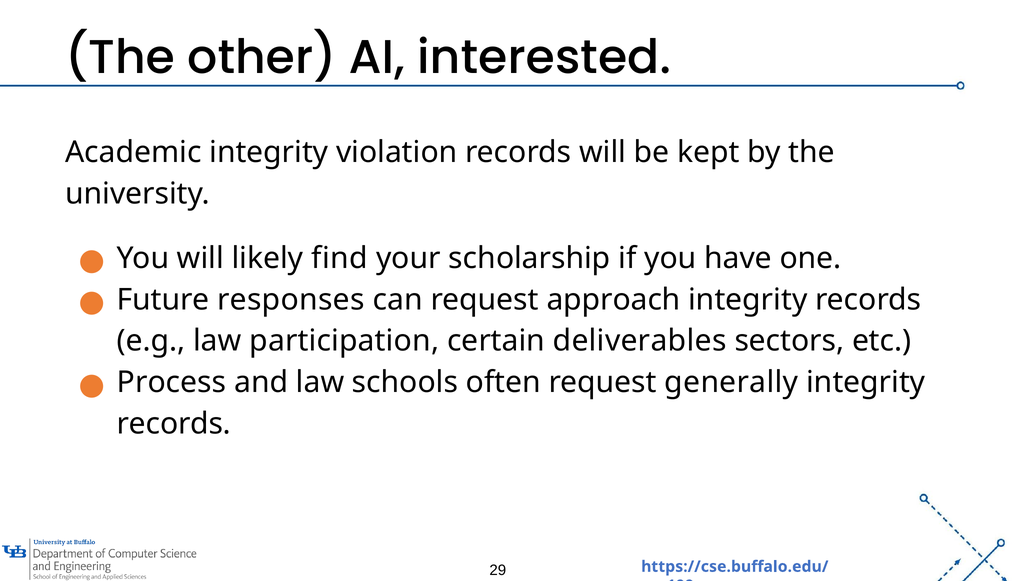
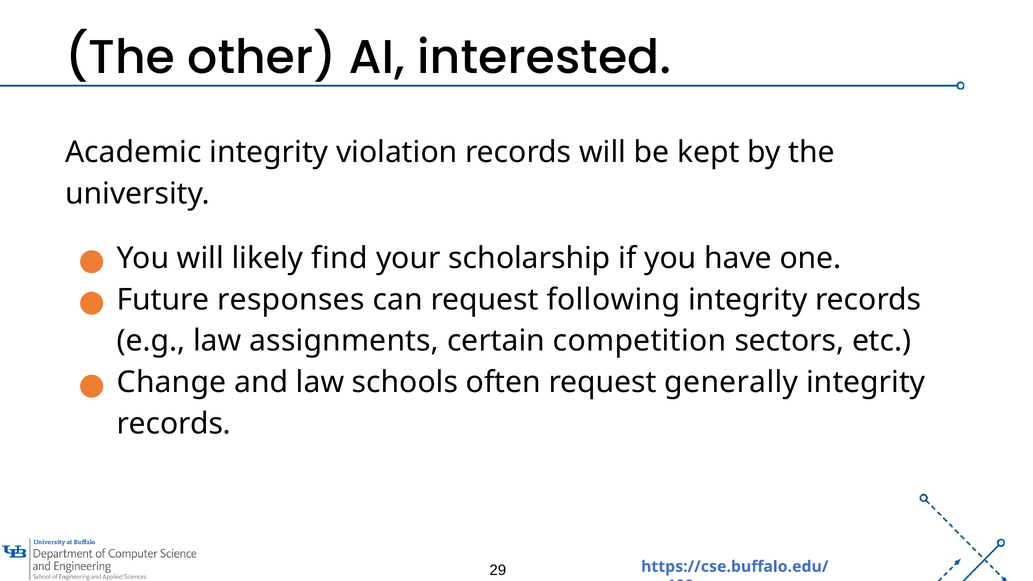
approach: approach -> following
participation: participation -> assignments
deliverables: deliverables -> competition
Process: Process -> Change
